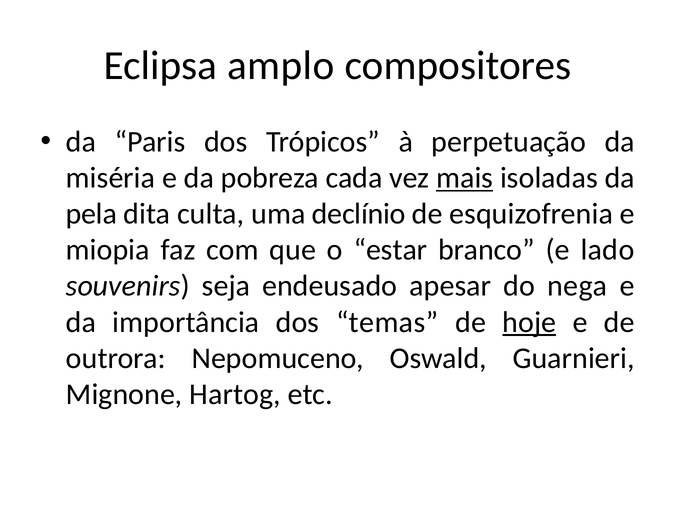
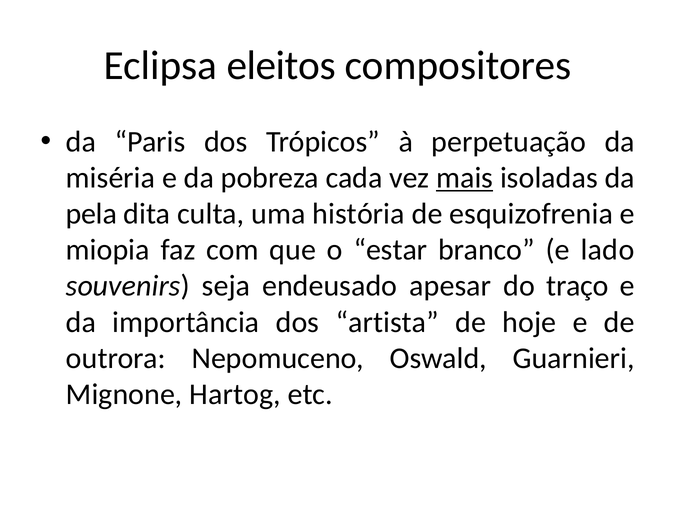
amplo: amplo -> eleitos
declínio: declínio -> história
nega: nega -> traço
temas: temas -> artista
hoje underline: present -> none
